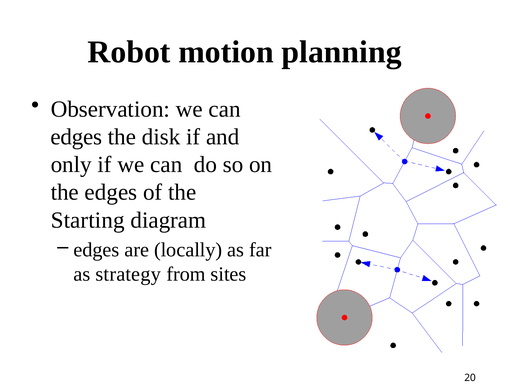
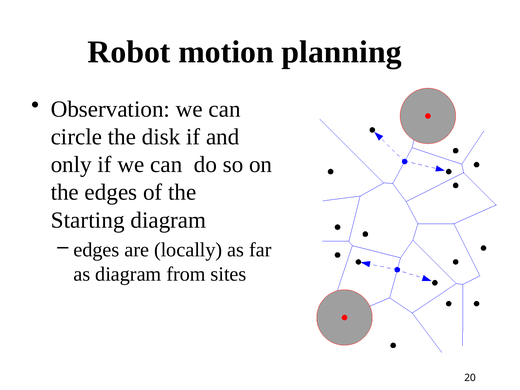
edges at (76, 137): edges -> circle
as strategy: strategy -> diagram
